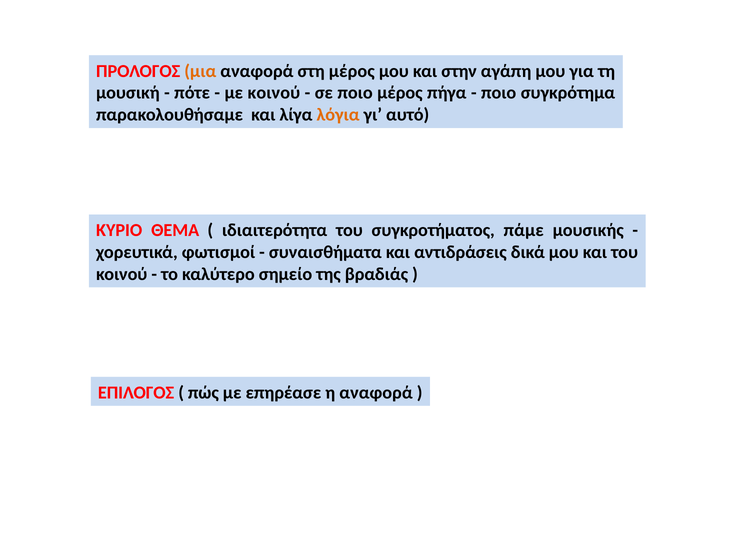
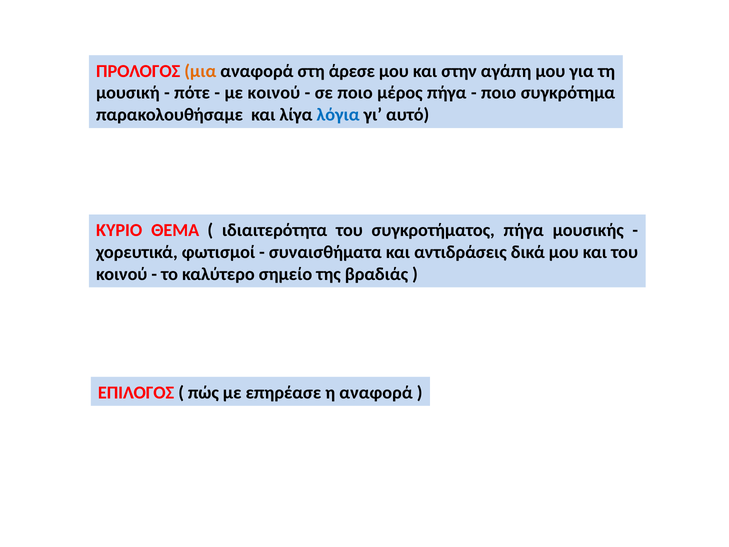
στη μέρος: μέρος -> άρεσε
λόγια colour: orange -> blue
συγκροτήματος πάμε: πάμε -> πήγα
